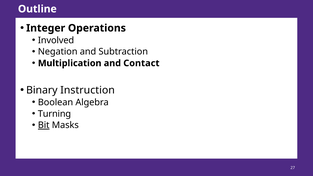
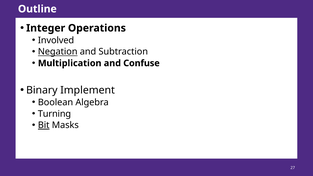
Negation underline: none -> present
Contact: Contact -> Confuse
Instruction: Instruction -> Implement
